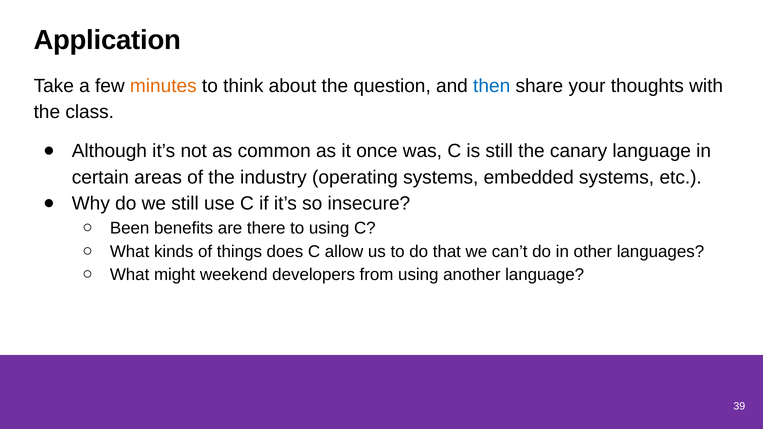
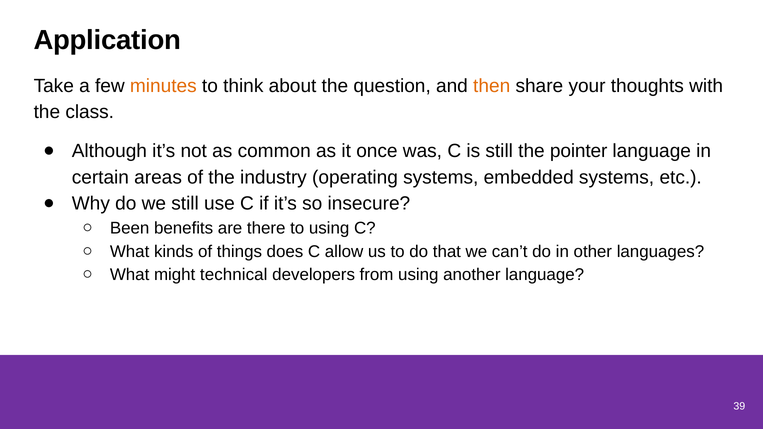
then colour: blue -> orange
canary: canary -> pointer
weekend: weekend -> technical
